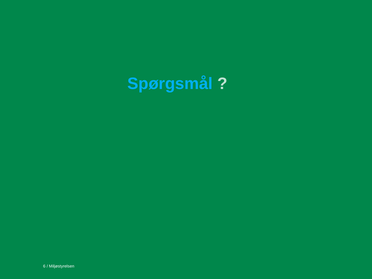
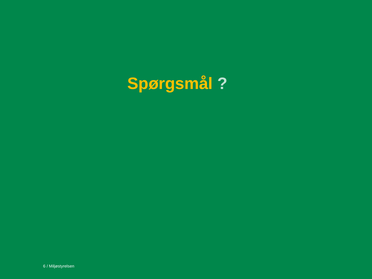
Spørgsmål colour: light blue -> yellow
